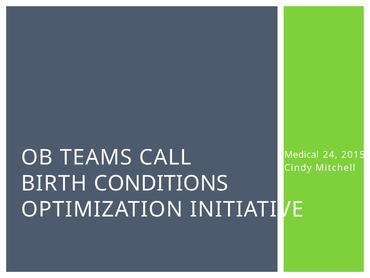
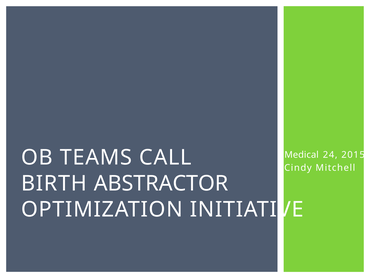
CONDITIONS: CONDITIONS -> ABSTRACTOR
